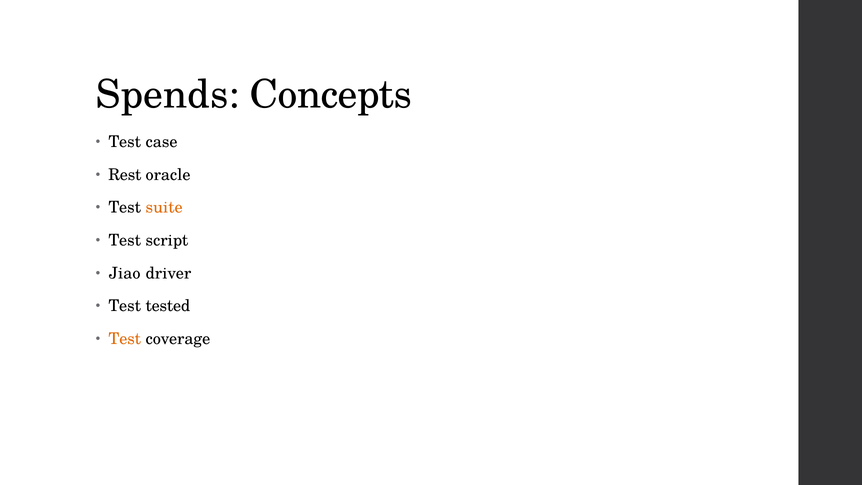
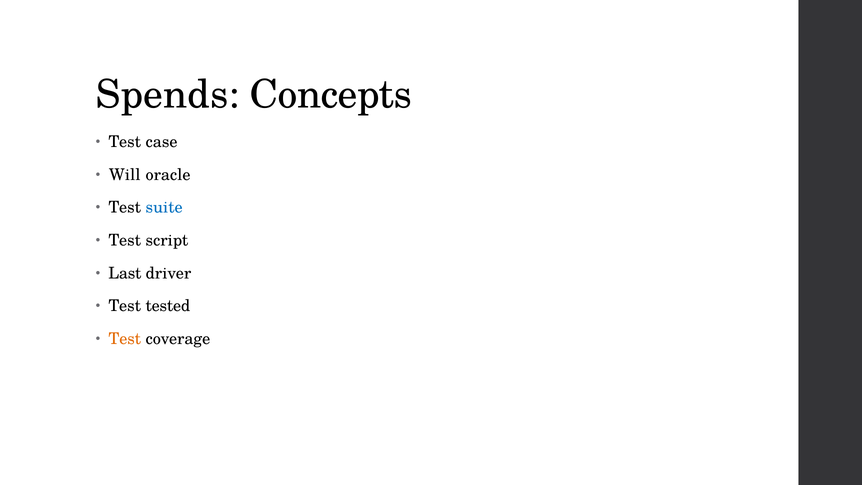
Rest: Rest -> Will
suite colour: orange -> blue
Jiao: Jiao -> Last
